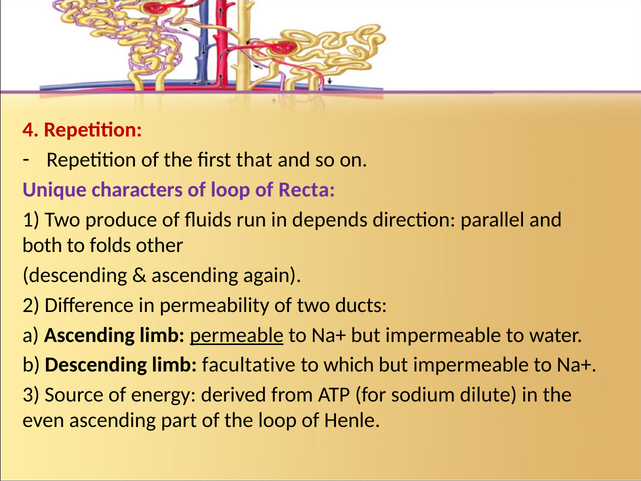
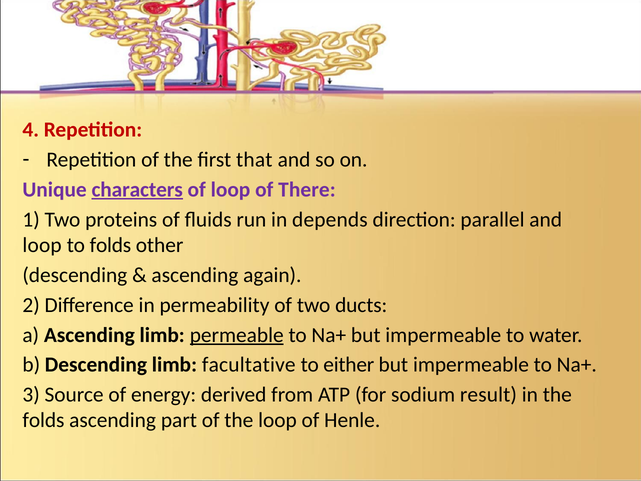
characters underline: none -> present
Recta: Recta -> There
produce: produce -> proteins
both at (42, 245): both -> loop
which: which -> either
dilute: dilute -> result
even at (43, 420): even -> folds
